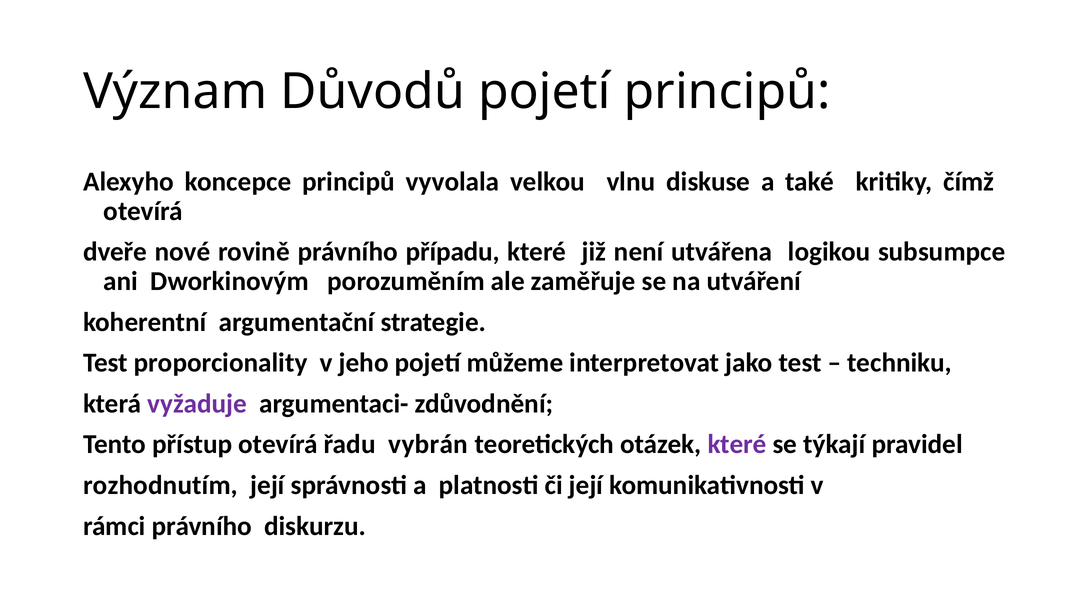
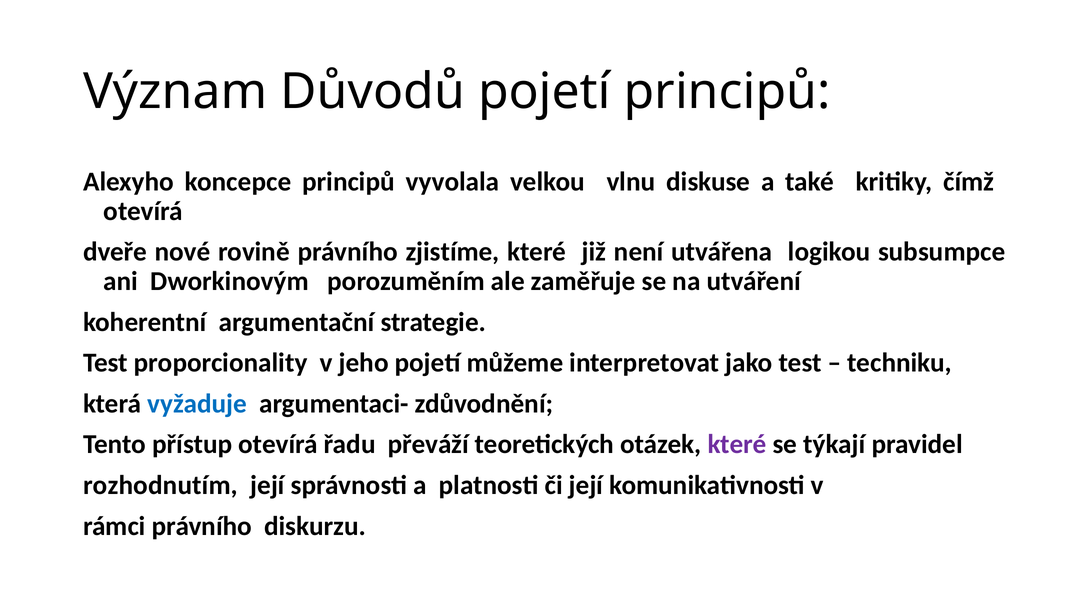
případu: případu -> zjistíme
vyžaduje colour: purple -> blue
vybrán: vybrán -> převáží
